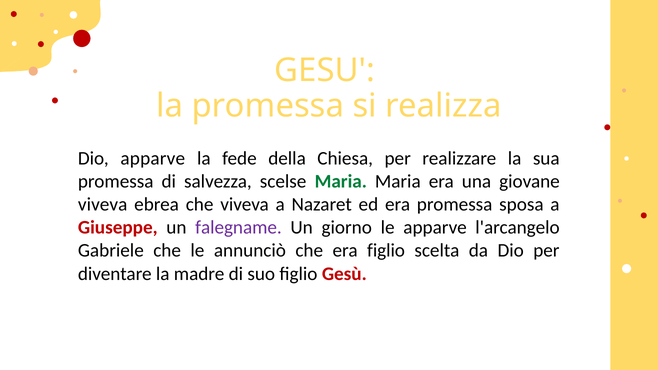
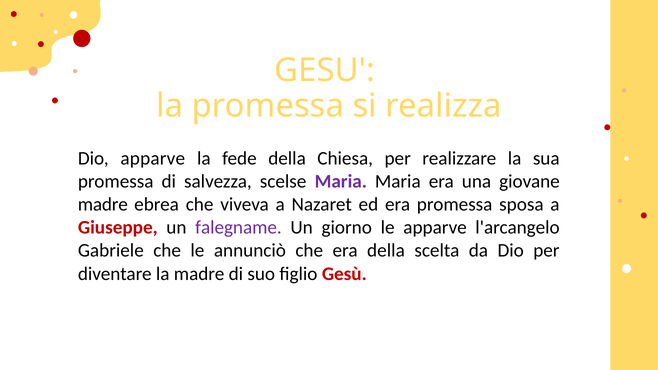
Maria at (341, 182) colour: green -> purple
viveva at (103, 205): viveva -> madre
era figlio: figlio -> della
